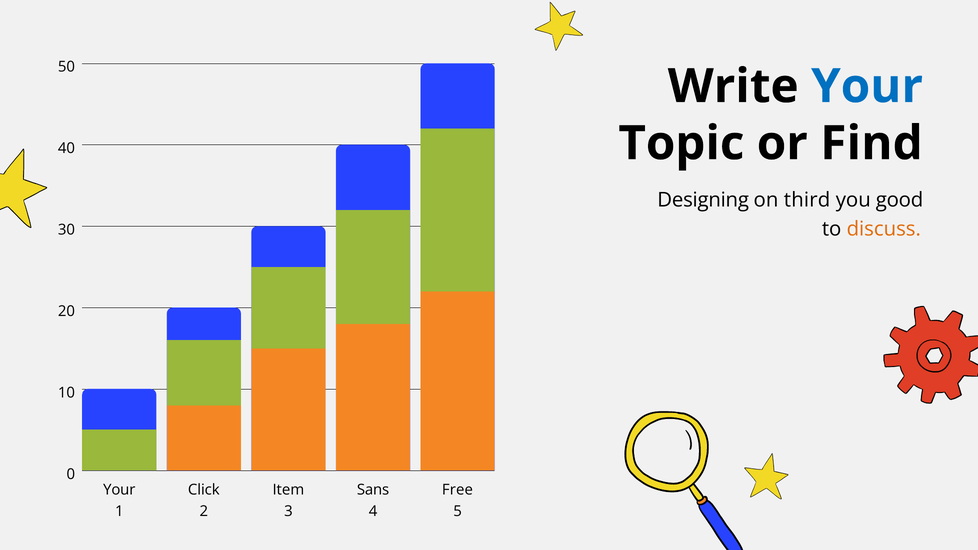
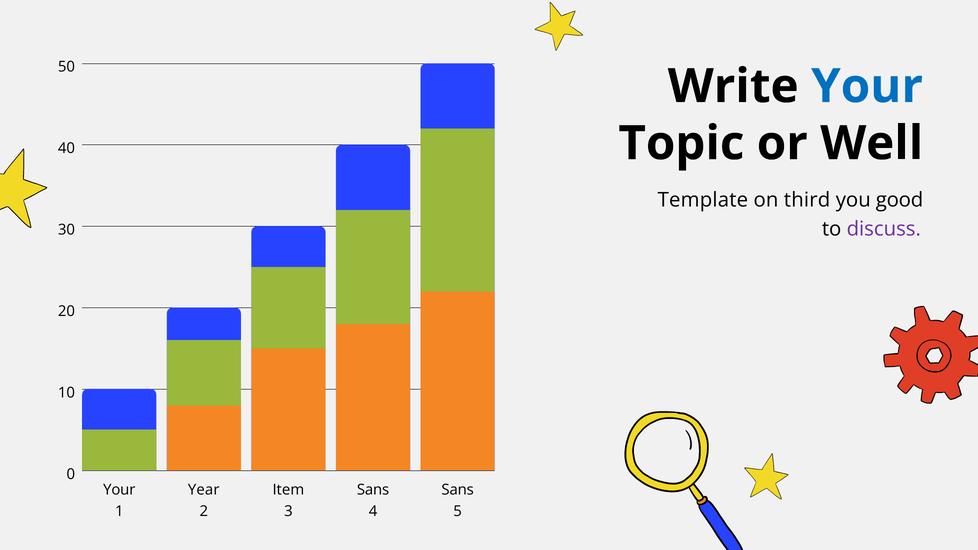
Find: Find -> Well
Designing: Designing -> Template
discuss colour: orange -> purple
Click: Click -> Year
Free at (457, 490): Free -> Sans
